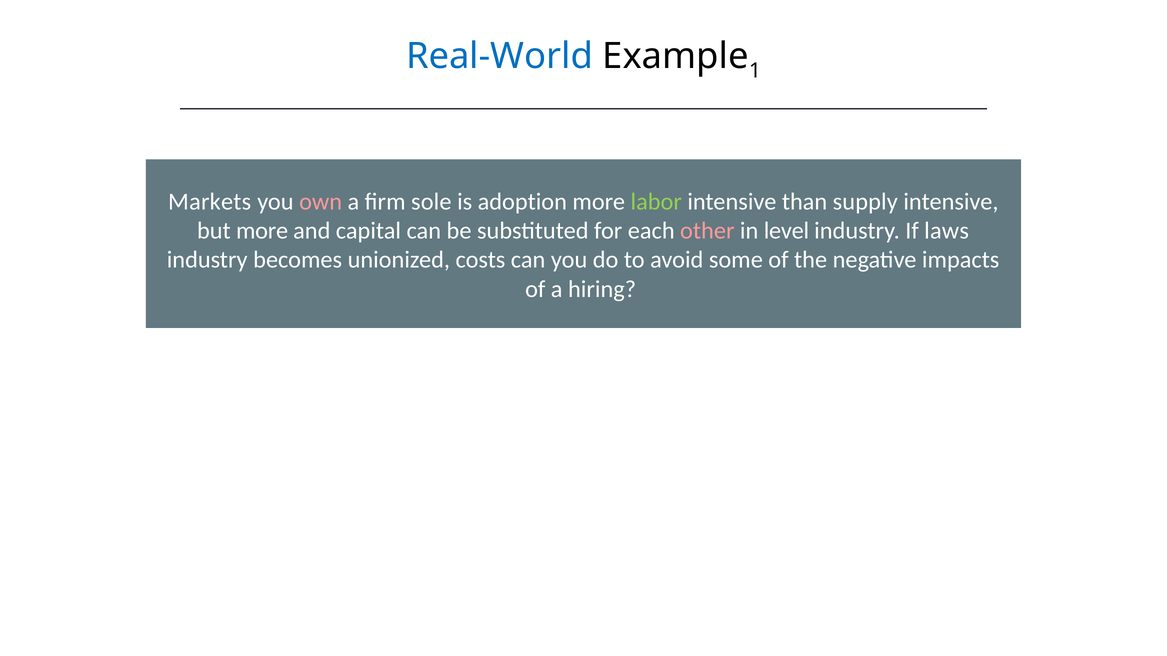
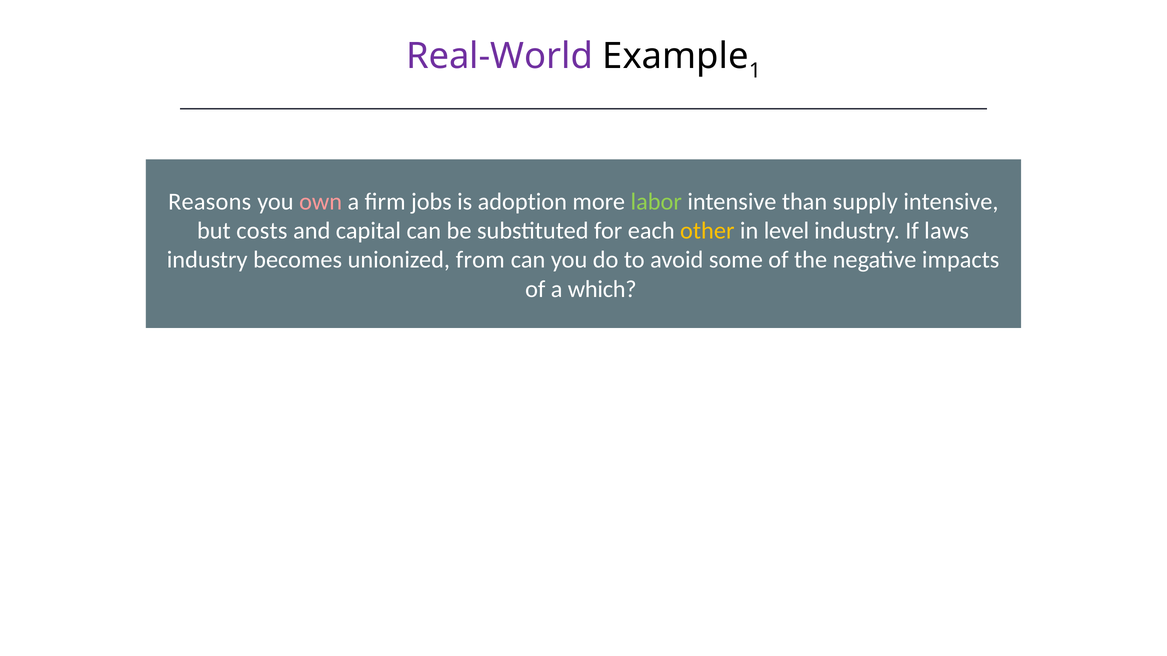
Real-World colour: blue -> purple
Markets: Markets -> Reasons
sole: sole -> jobs
but more: more -> costs
other colour: pink -> yellow
costs: costs -> from
hiring: hiring -> which
